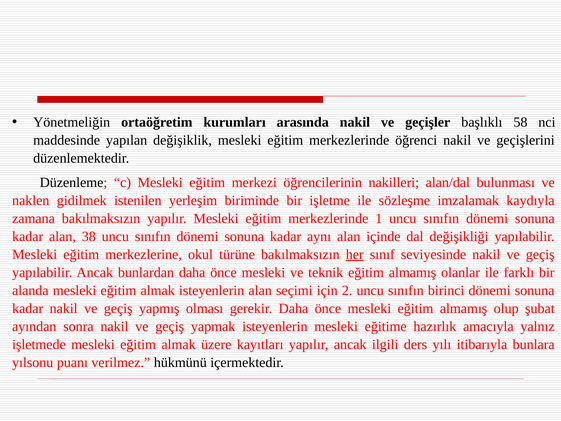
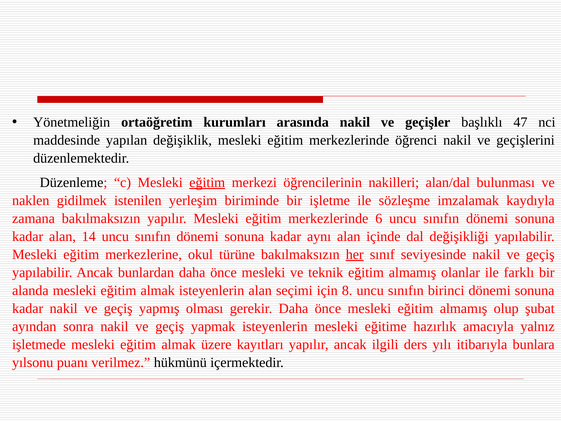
58: 58 -> 47
eğitim at (207, 182) underline: none -> present
1: 1 -> 6
38: 38 -> 14
2: 2 -> 8
